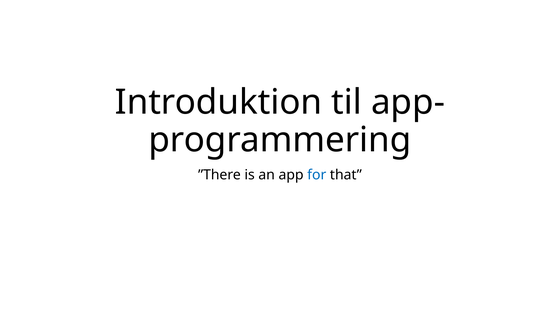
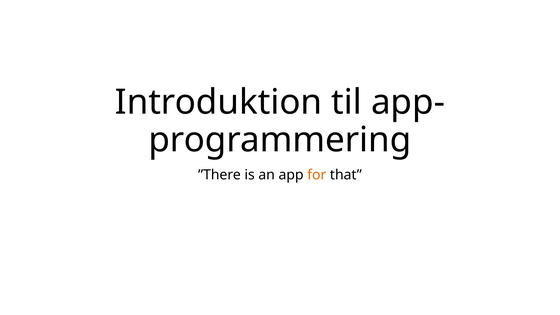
for colour: blue -> orange
